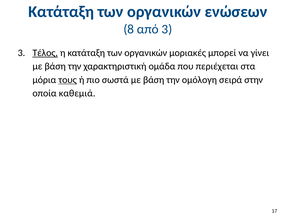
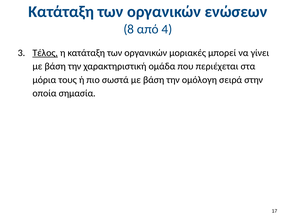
από 3: 3 -> 4
τους underline: present -> none
καθεμιά: καθεμιά -> σημασία
